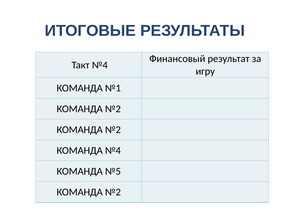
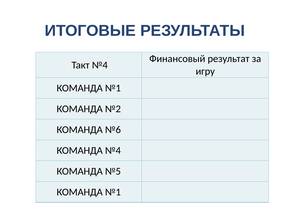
№2 at (113, 130): №2 -> №6
№2 at (113, 193): №2 -> №1
